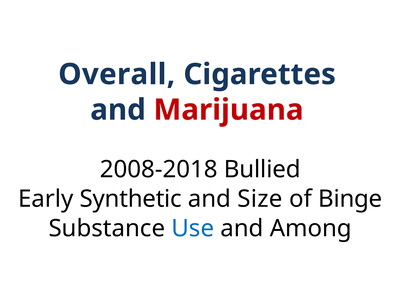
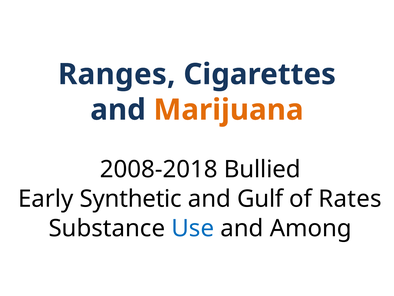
Overall: Overall -> Ranges
Marijuana colour: red -> orange
Size: Size -> Gulf
Binge: Binge -> Rates
